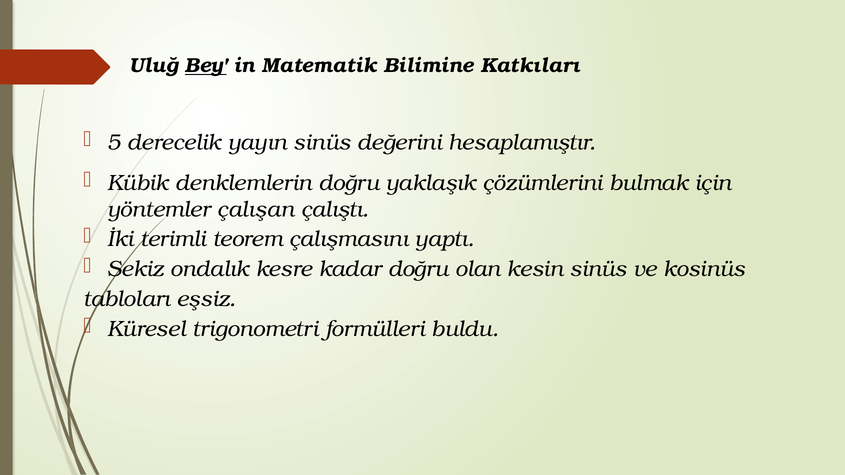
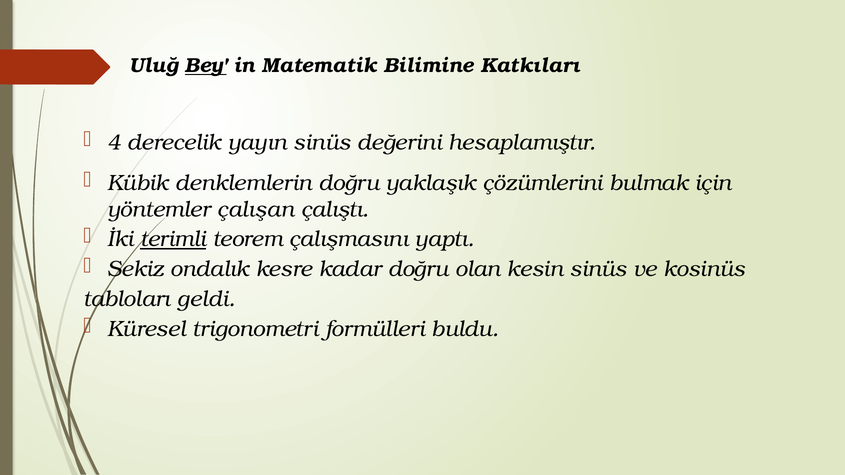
5: 5 -> 4
terimli underline: none -> present
eşsiz: eşsiz -> geldi
